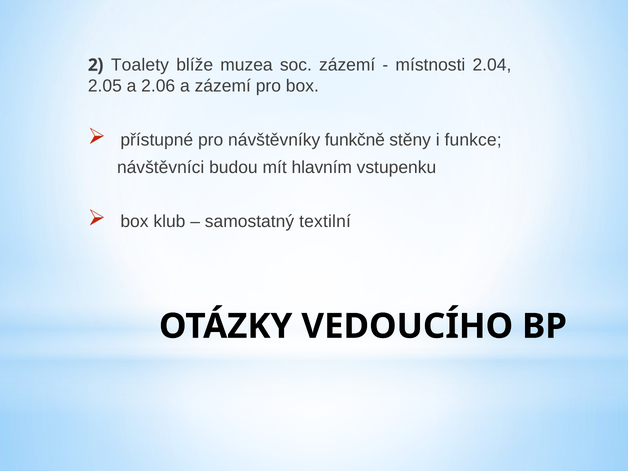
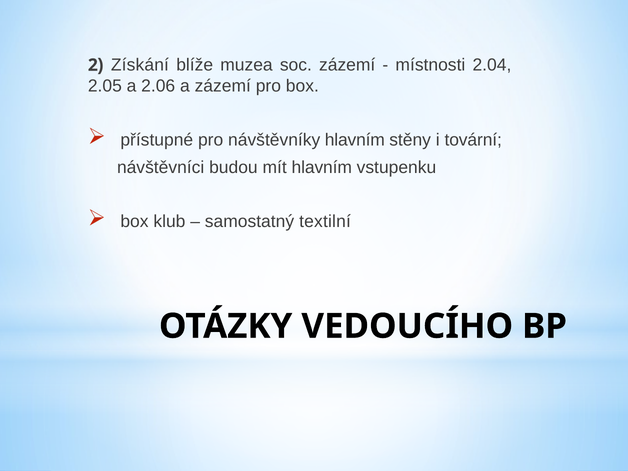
Toalety: Toalety -> Získání
návštěvníky funkčně: funkčně -> hlavním
funkce: funkce -> tovární
